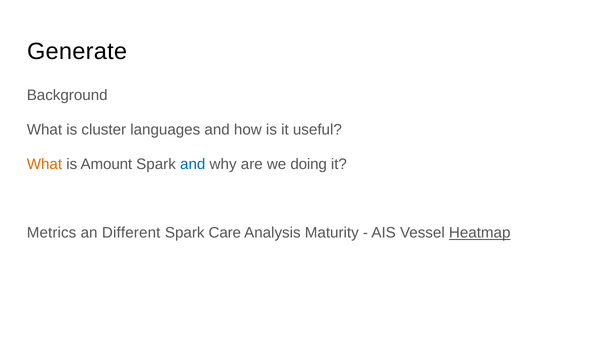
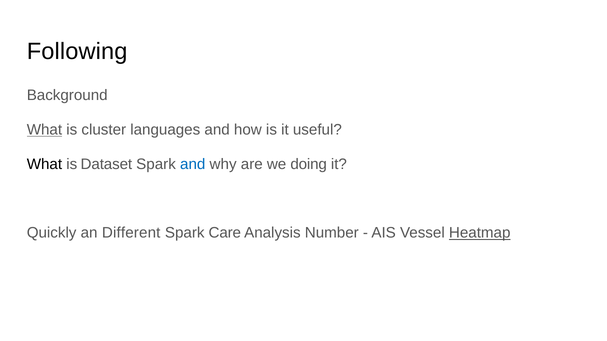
Generate: Generate -> Following
What at (44, 130) underline: none -> present
What at (44, 164) colour: orange -> black
Amount: Amount -> Dataset
Metrics: Metrics -> Quickly
Maturity: Maturity -> Number
